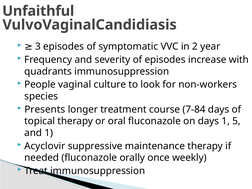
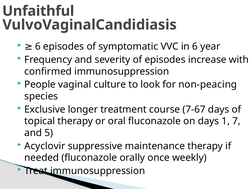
3 at (38, 47): 3 -> 6
in 2: 2 -> 6
quadrants: quadrants -> confirmed
non-workers: non-workers -> non-peacing
Presents: Presents -> Exclusive
7-84: 7-84 -> 7-67
5: 5 -> 7
and 1: 1 -> 5
